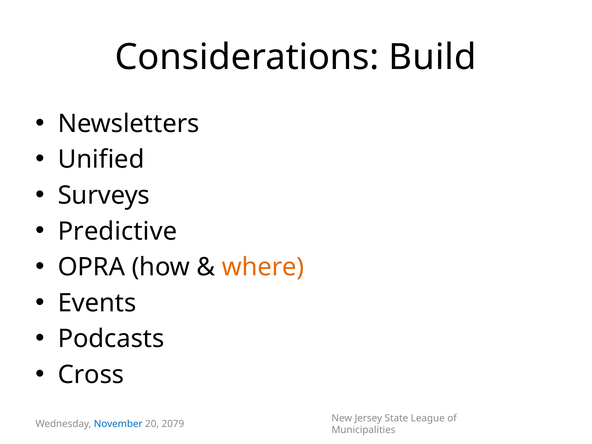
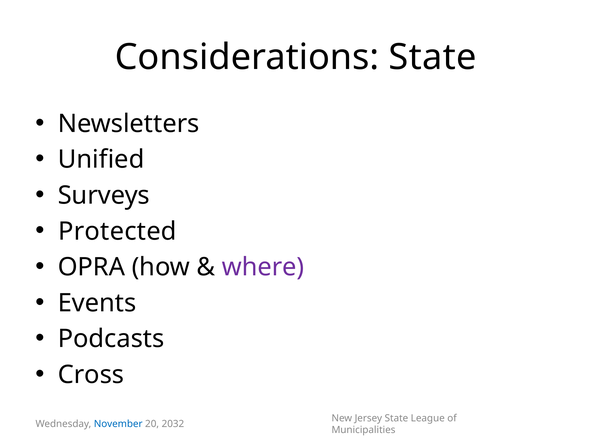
Considerations Build: Build -> State
Predictive: Predictive -> Protected
where colour: orange -> purple
2079: 2079 -> 2032
